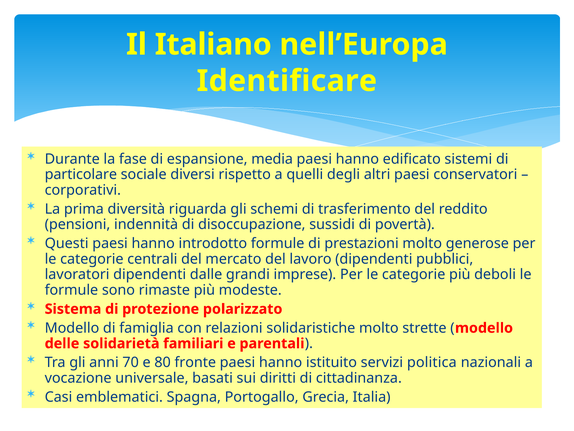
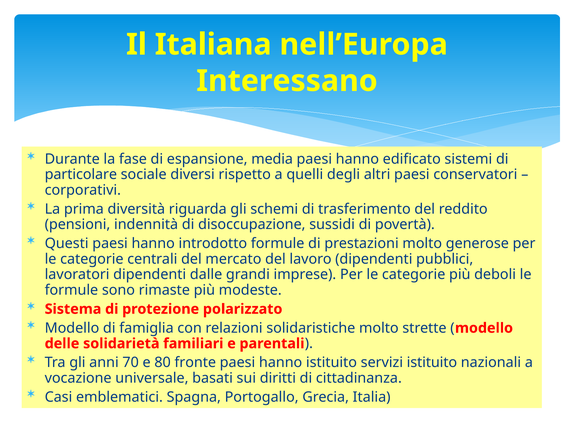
Italiano: Italiano -> Italiana
Identificare: Identificare -> Interessano
servizi politica: politica -> istituito
